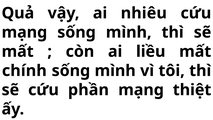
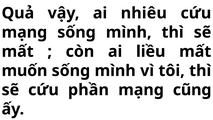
chính: chính -> muốn
thiệt: thiệt -> cũng
